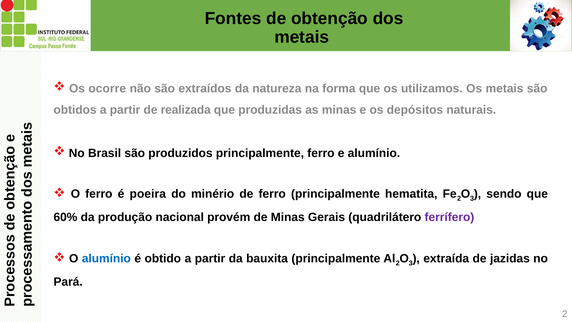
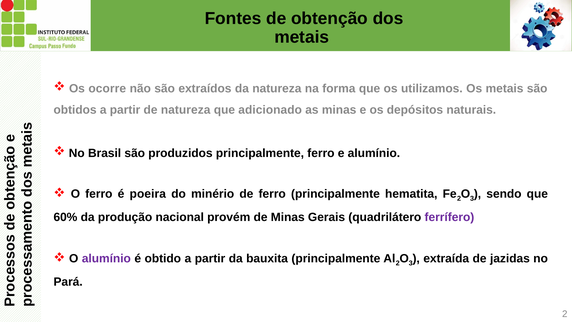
de realizada: realizada -> natureza
produzidas: produzidas -> adicionado
alumínio at (106, 258) colour: blue -> purple
